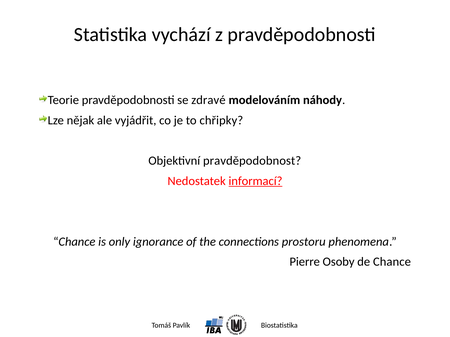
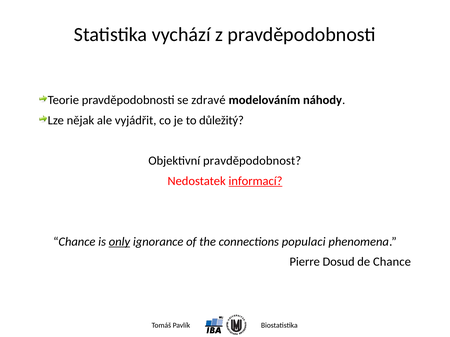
chřipky: chřipky -> důležitý
only underline: none -> present
prostoru: prostoru -> populaci
Osoby: Osoby -> Dosud
